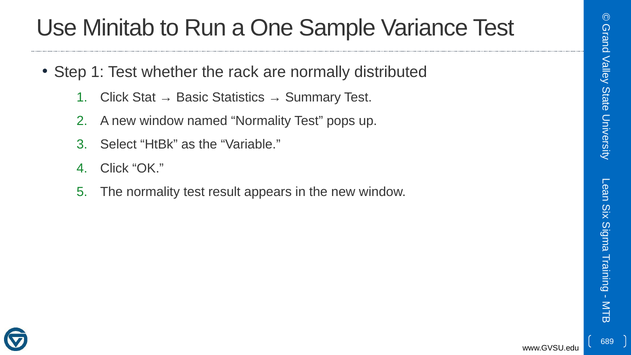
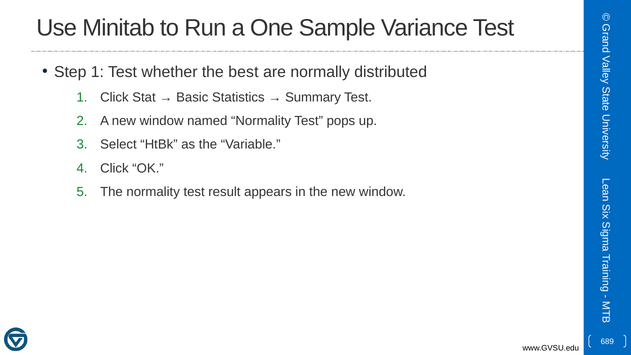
rack: rack -> best
